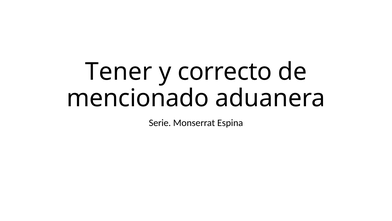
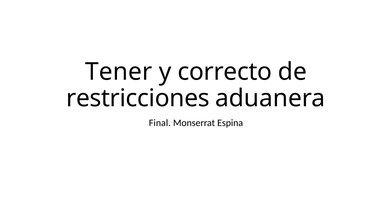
mencionado: mencionado -> restricciones
Serie: Serie -> Final
